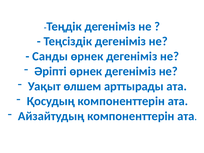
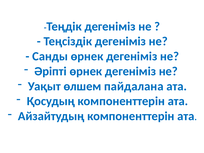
арттырады: арттырады -> пайдалана
